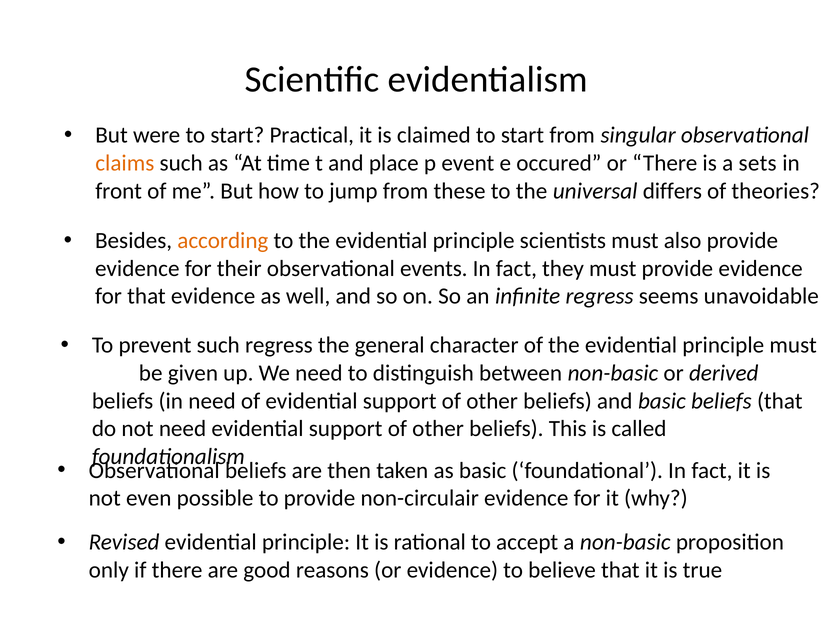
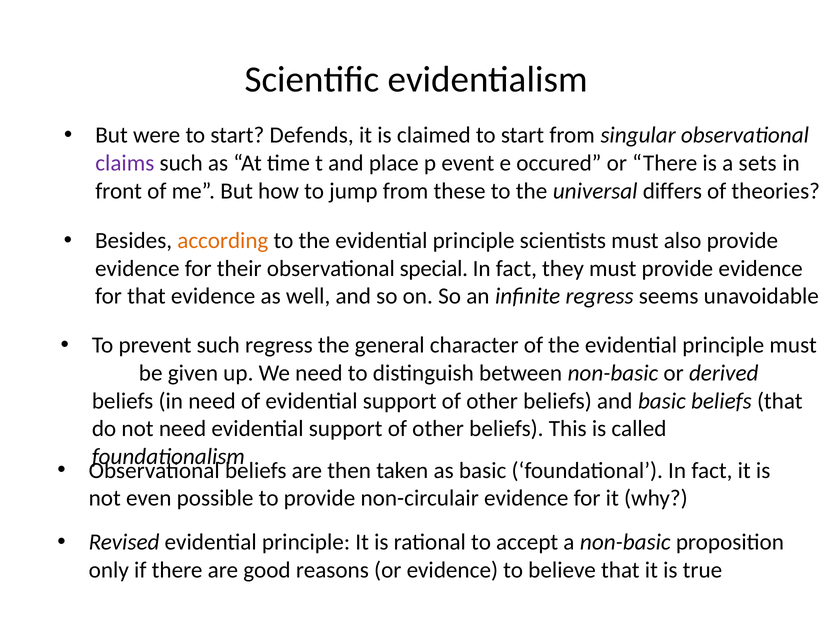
Practical: Practical -> Defends
claims colour: orange -> purple
events: events -> special
